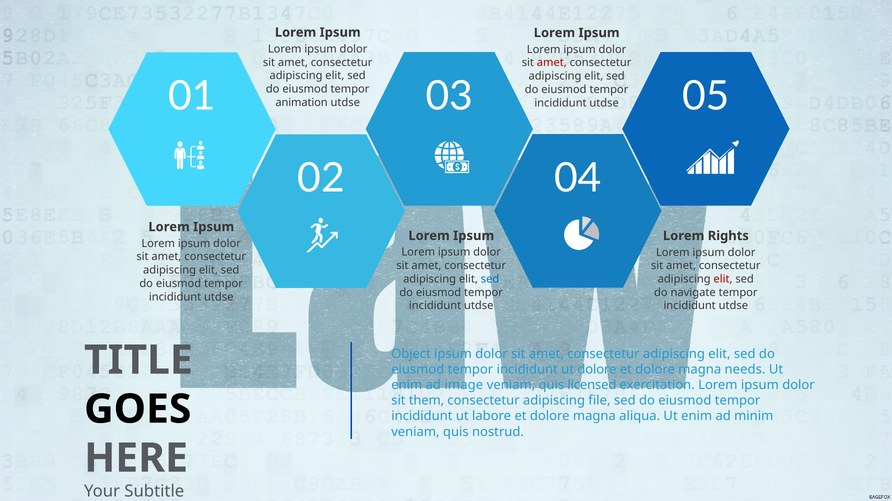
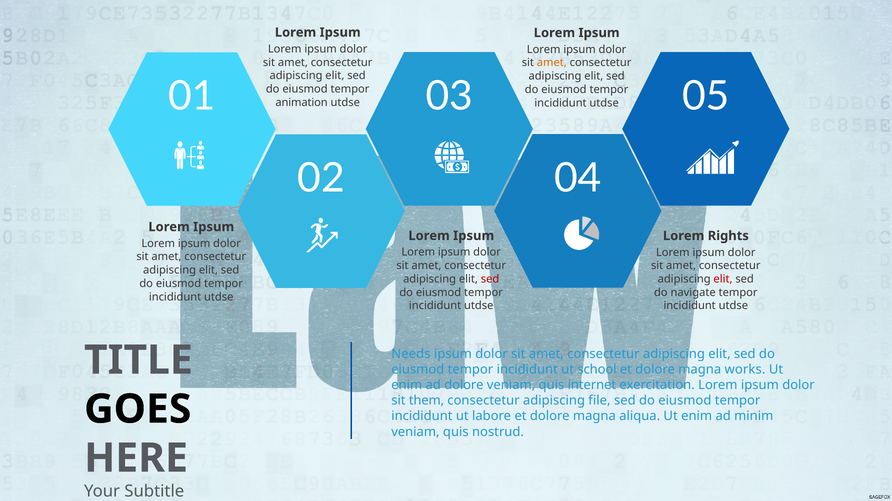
amet at (552, 63) colour: red -> orange
sed at (490, 279) colour: blue -> red
Object: Object -> Needs
ut dolore: dolore -> school
needs: needs -> works
ad image: image -> dolore
licensed: licensed -> internet
